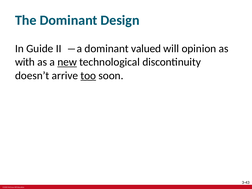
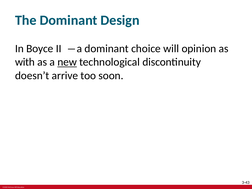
Guide: Guide -> Boyce
valued: valued -> choice
too underline: present -> none
